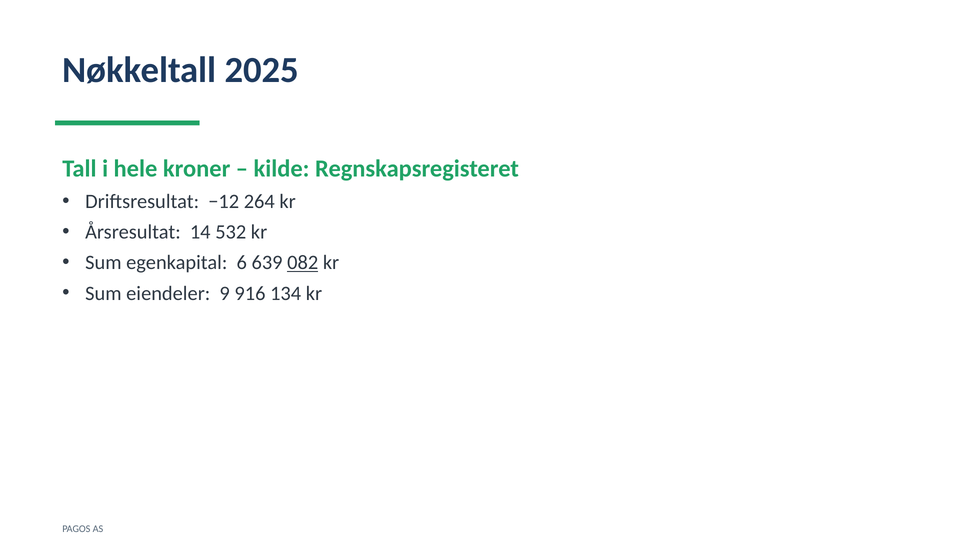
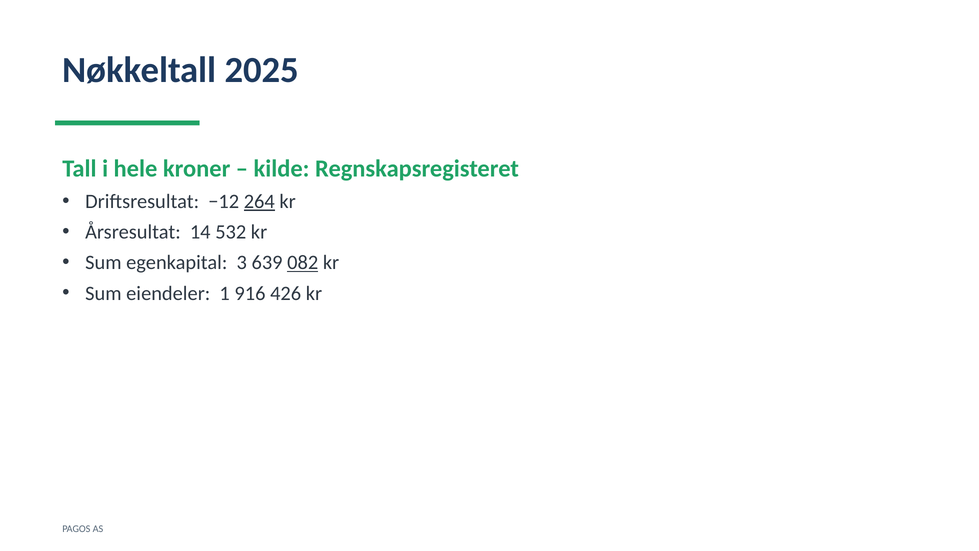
264 underline: none -> present
6: 6 -> 3
9: 9 -> 1
134: 134 -> 426
